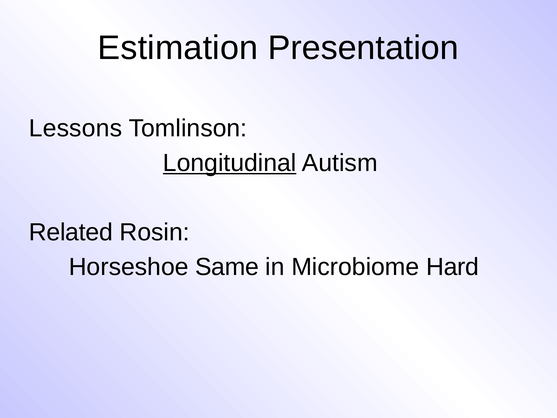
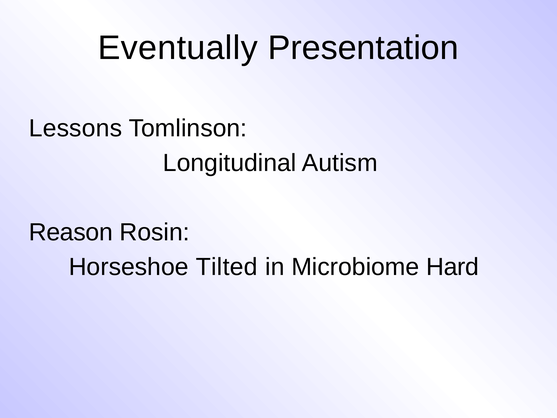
Estimation: Estimation -> Eventually
Longitudinal underline: present -> none
Related: Related -> Reason
Same: Same -> Tilted
